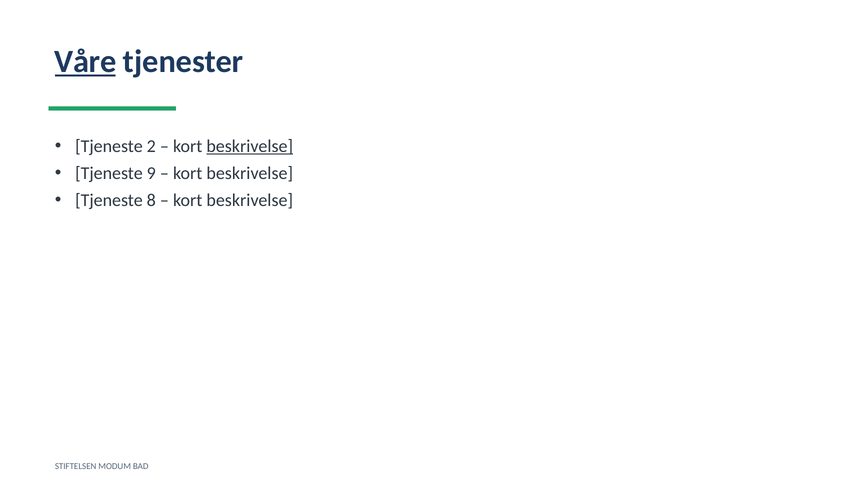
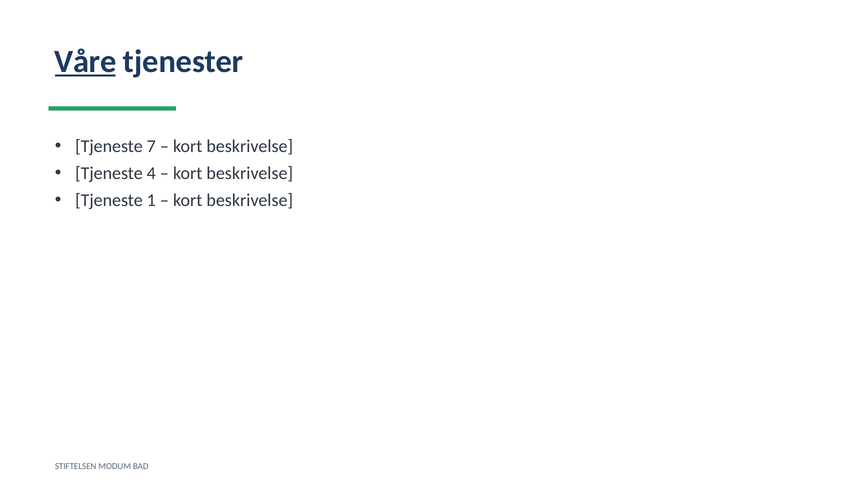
2: 2 -> 7
beskrivelse at (250, 146) underline: present -> none
9: 9 -> 4
8: 8 -> 1
